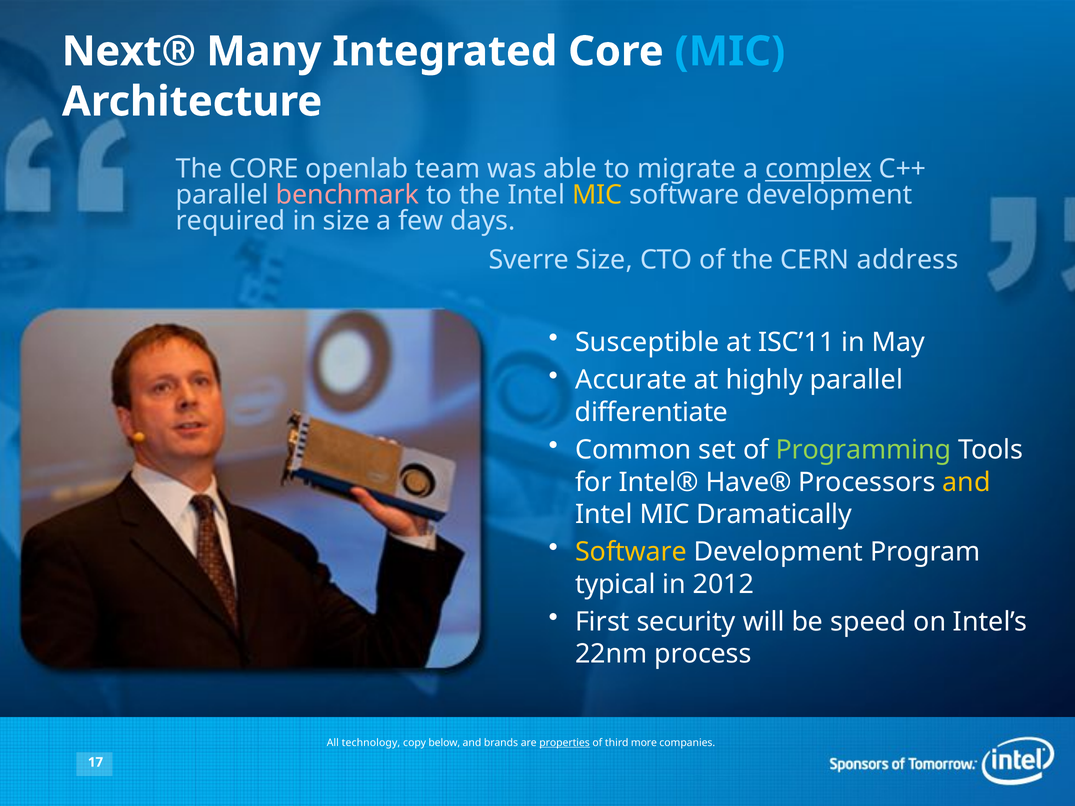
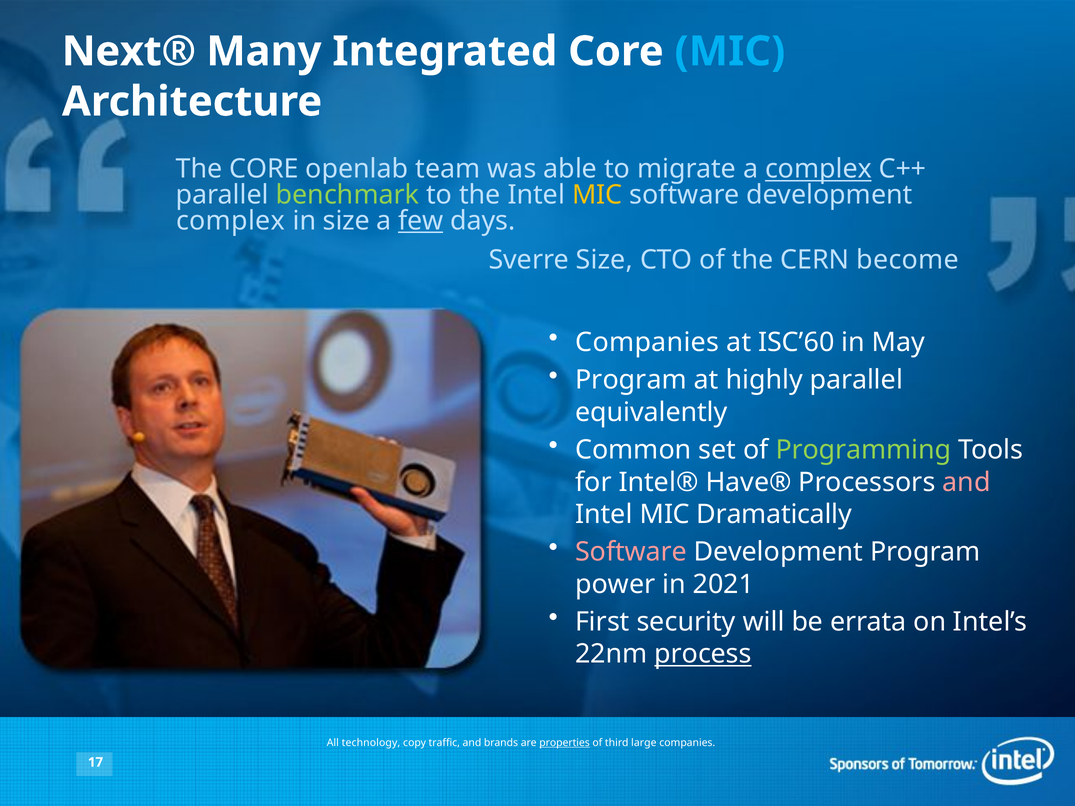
benchmark colour: pink -> light green
required at (231, 221): required -> complex
few underline: none -> present
address: address -> become
Susceptible at (647, 343): Susceptible -> Companies
ISC’11: ISC’11 -> ISC’60
Accurate at (631, 380): Accurate -> Program
differentiate: differentiate -> equivalently
and at (967, 482) colour: yellow -> pink
Software at (631, 552) colour: yellow -> pink
typical: typical -> power
2012: 2012 -> 2021
speed: speed -> errata
process underline: none -> present
below: below -> traffic
more: more -> large
